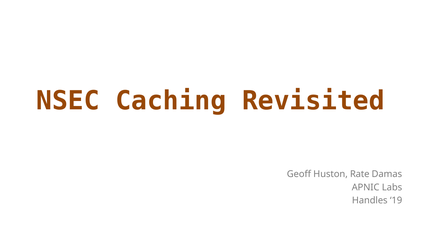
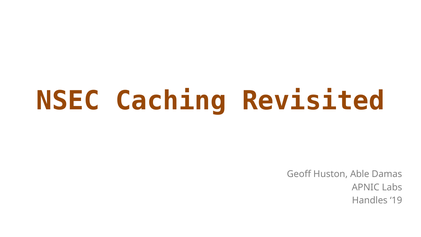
Rate: Rate -> Able
